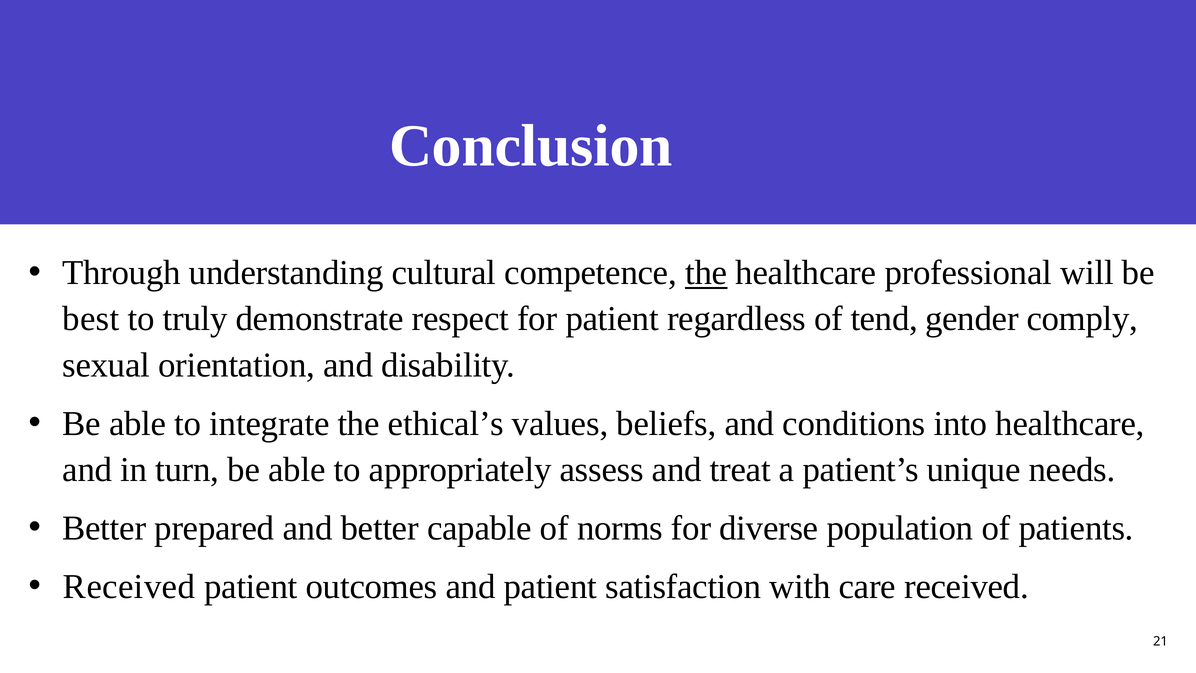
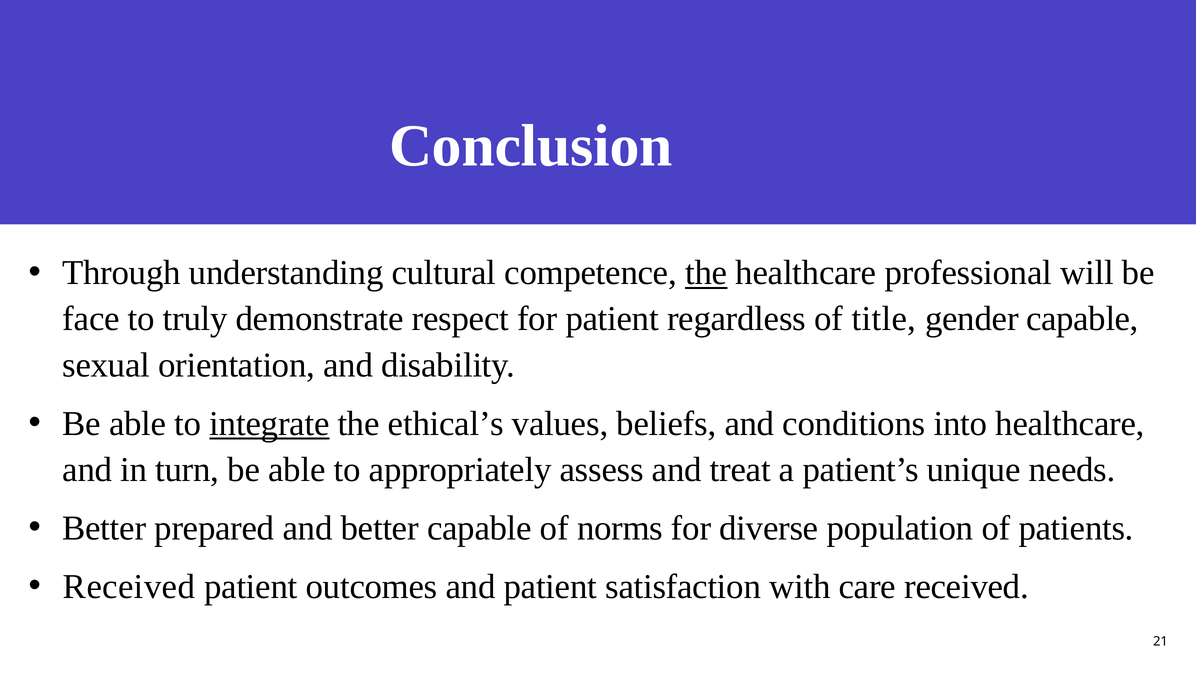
best: best -> face
tend: tend -> title
gender comply: comply -> capable
integrate underline: none -> present
